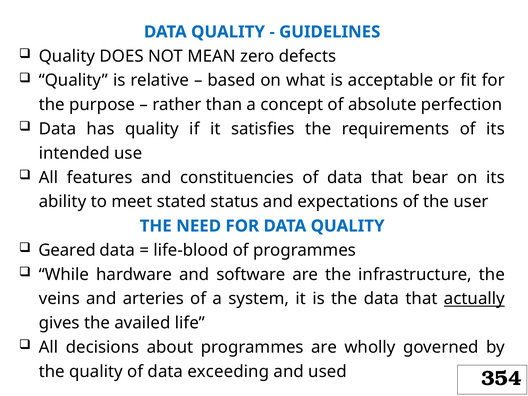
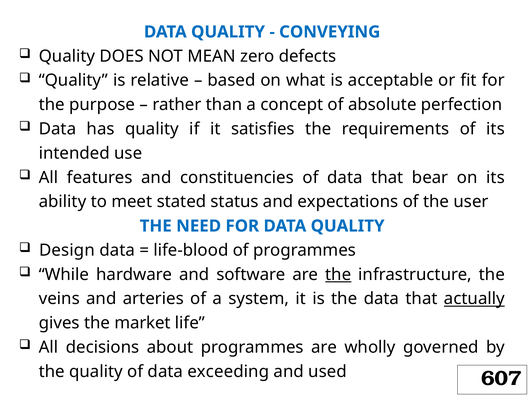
GUIDELINES: GUIDELINES -> CONVEYING
Geared: Geared -> Design
the at (338, 275) underline: none -> present
availed: availed -> market
354: 354 -> 607
